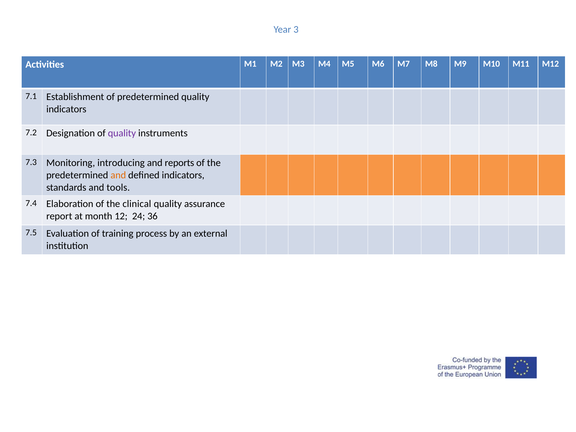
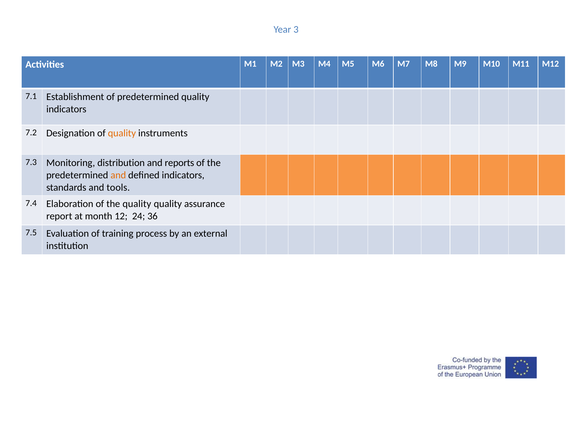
quality at (122, 133) colour: purple -> orange
introducing: introducing -> distribution
the clinical: clinical -> quality
